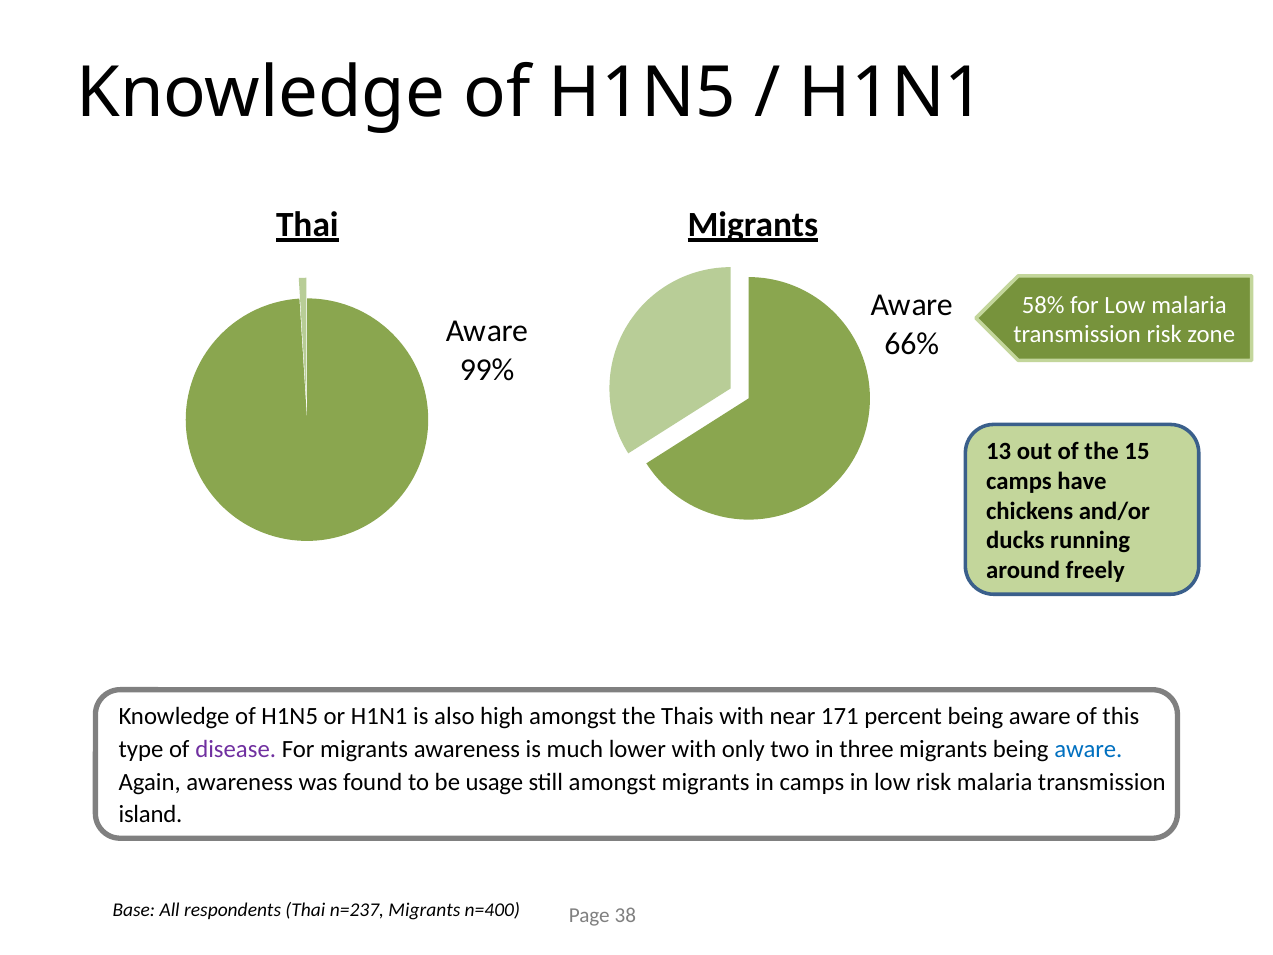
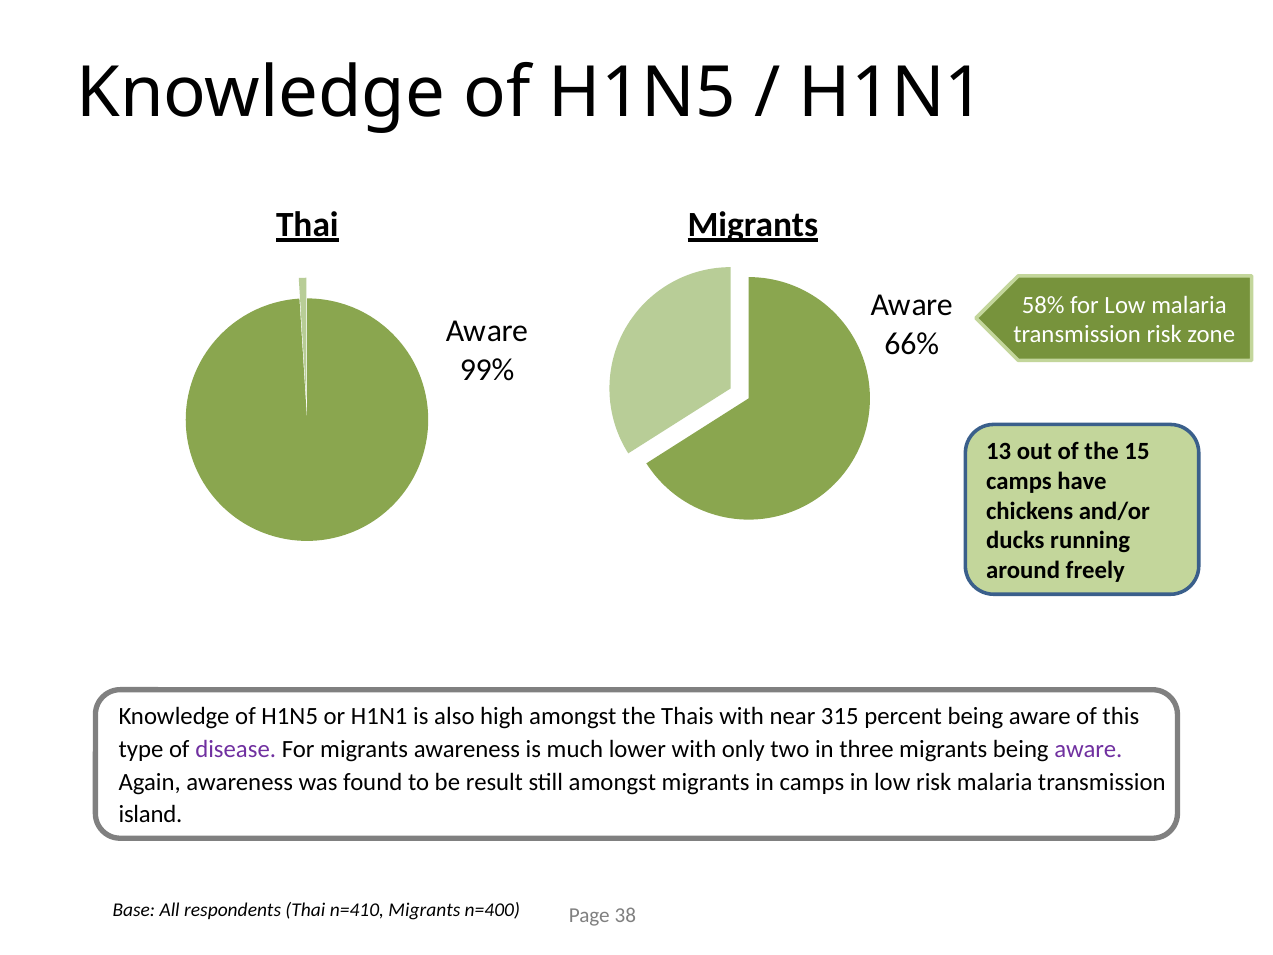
171: 171 -> 315
aware at (1088, 749) colour: blue -> purple
usage: usage -> result
n=237: n=237 -> n=410
